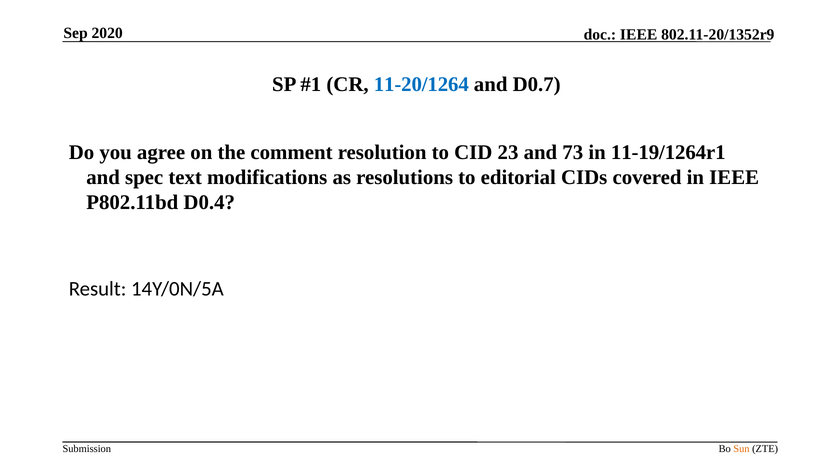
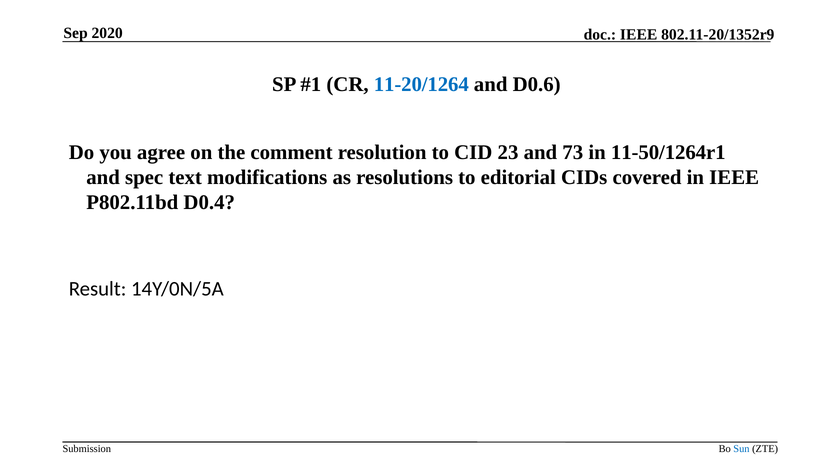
D0.7: D0.7 -> D0.6
11-19/1264r1: 11-19/1264r1 -> 11-50/1264r1
Sun colour: orange -> blue
